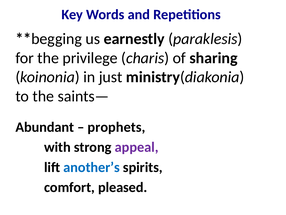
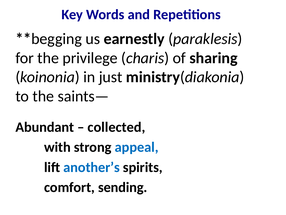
prophets: prophets -> collected
appeal colour: purple -> blue
pleased: pleased -> sending
